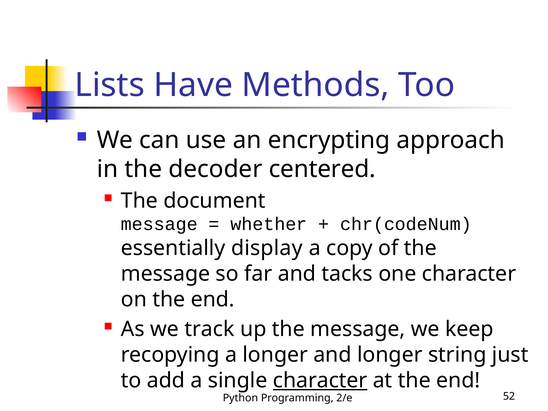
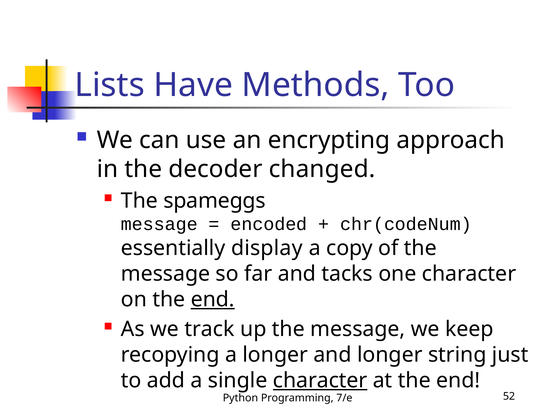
centered: centered -> changed
document: document -> spameggs
whether: whether -> encoded
end at (213, 299) underline: none -> present
2/e: 2/e -> 7/e
